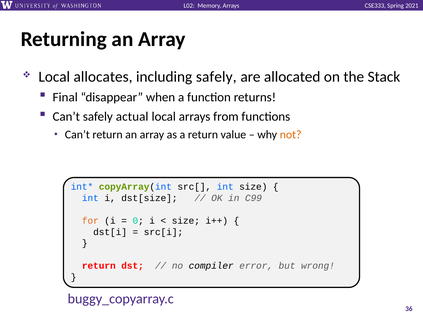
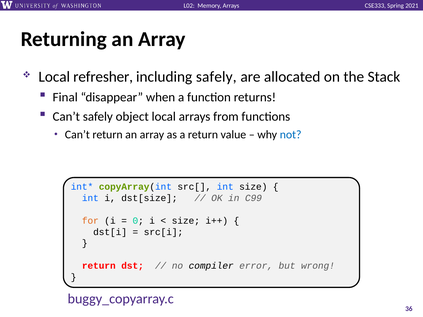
allocates: allocates -> refresher
actual: actual -> object
not colour: orange -> blue
